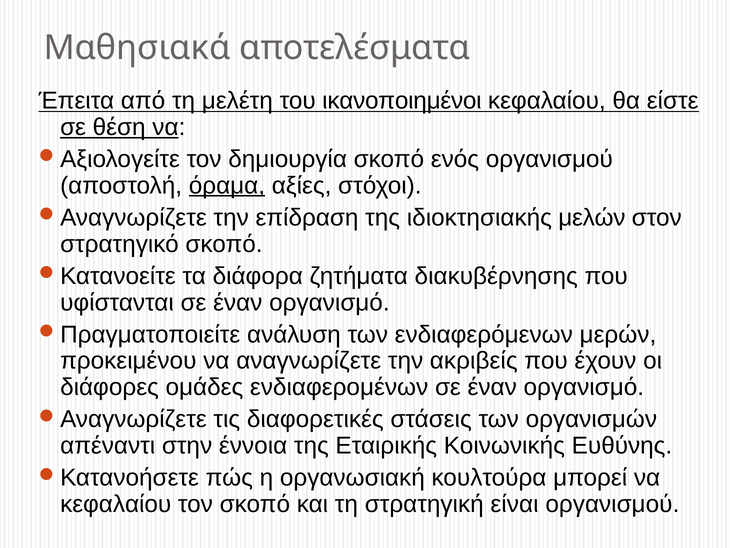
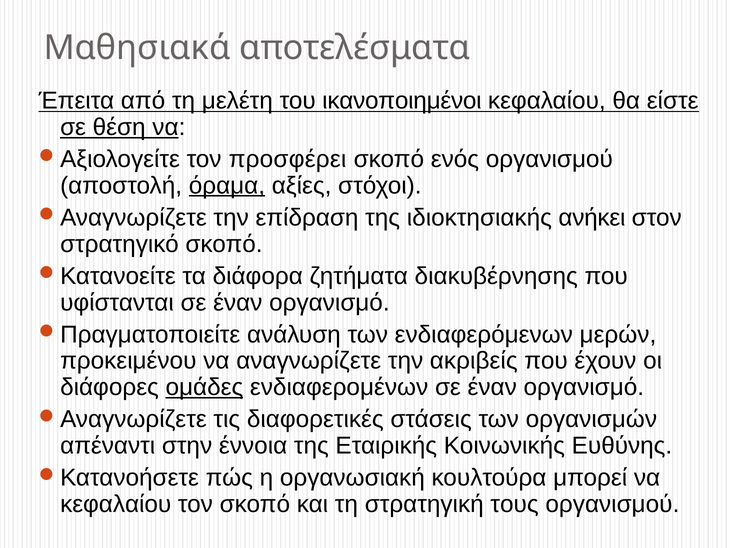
δημιουργία: δημιουργία -> προσφέρει
μελών: μελών -> ανήκει
ομάδες underline: none -> present
είναι: είναι -> τους
